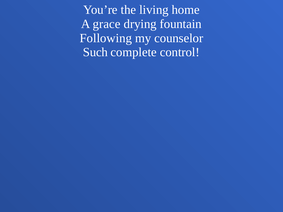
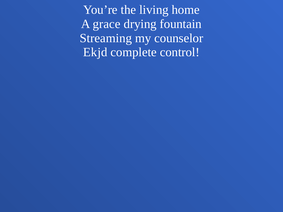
Following: Following -> Streaming
Such: Such -> Ekjd
